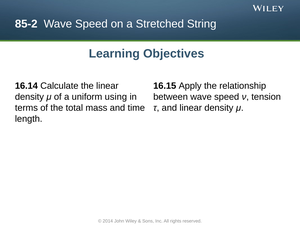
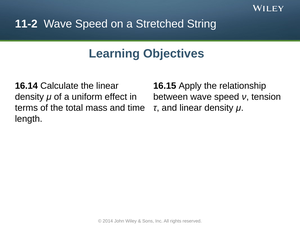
85-2: 85-2 -> 11-2
using: using -> effect
